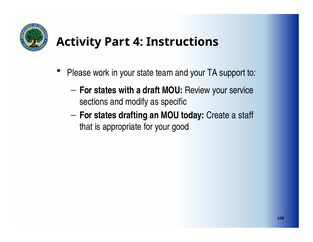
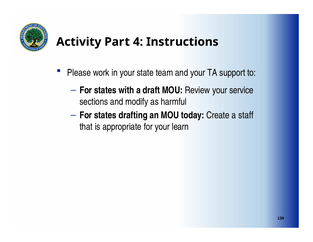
specific: specific -> harmful
good: good -> learn
